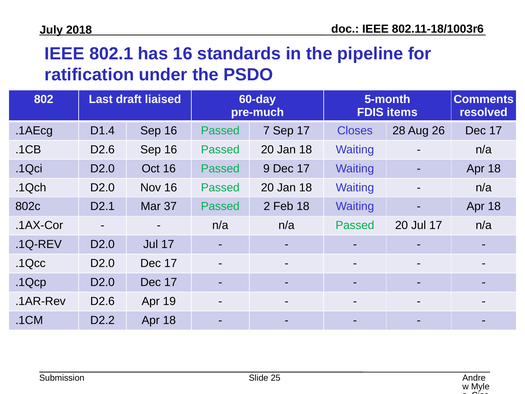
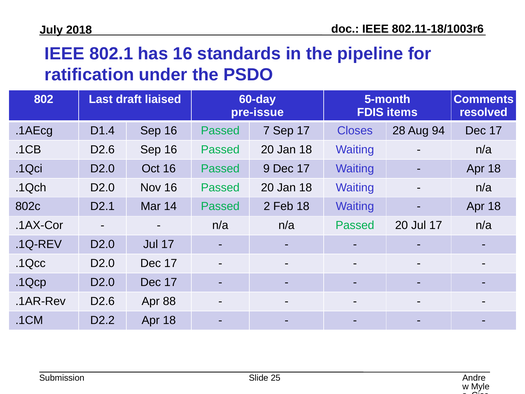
pre-much: pre-much -> pre-issue
26: 26 -> 94
37: 37 -> 14
19: 19 -> 88
